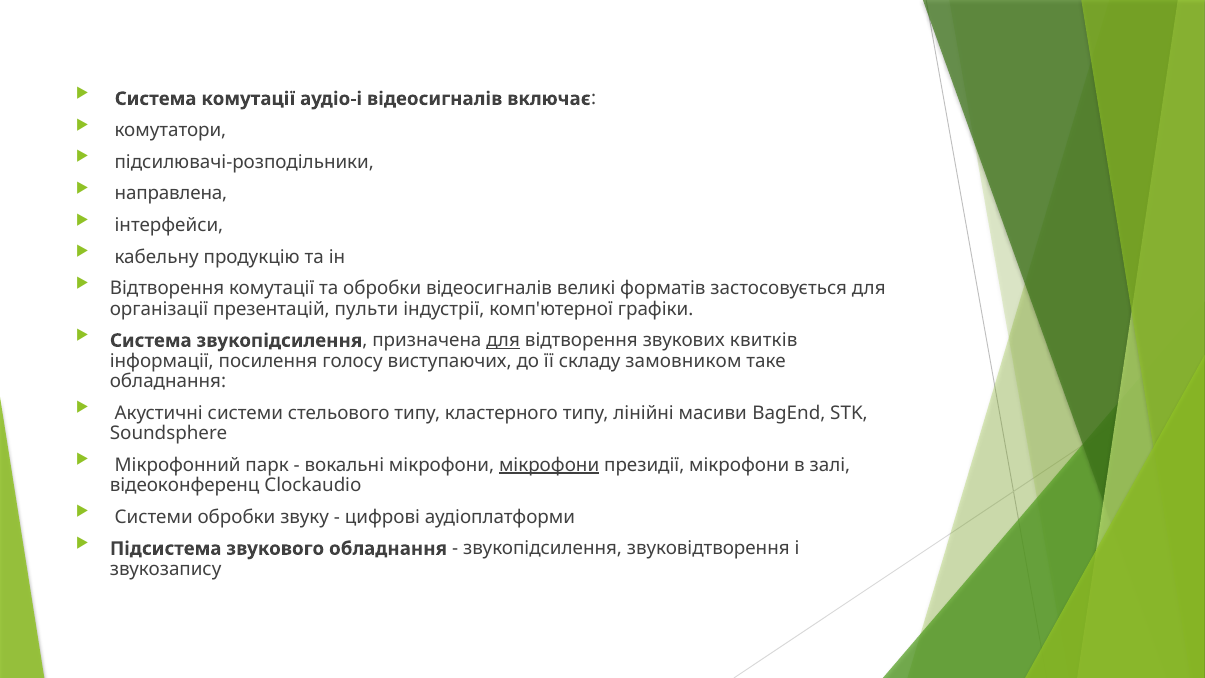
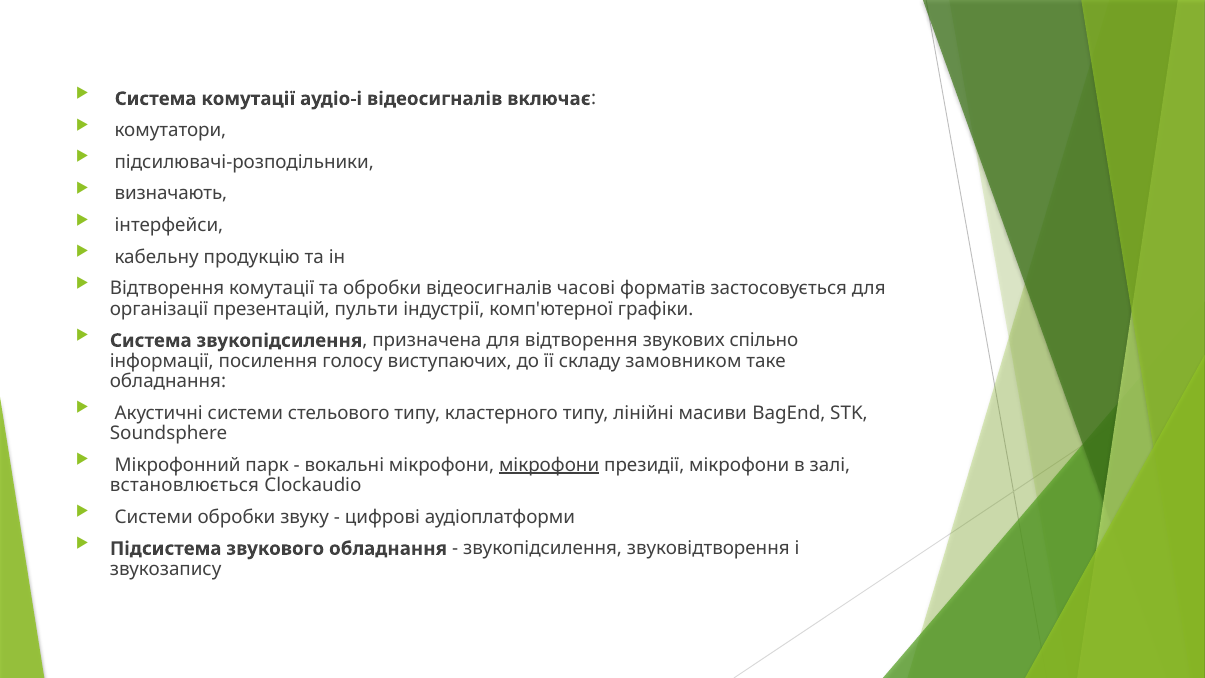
направлена: направлена -> визначають
великі: великі -> часові
для at (503, 340) underline: present -> none
квитків: квитків -> спільно
відеоконференц: відеоконференц -> встановлюється
